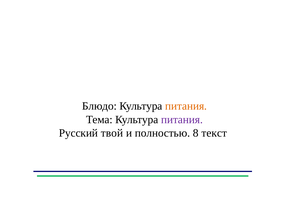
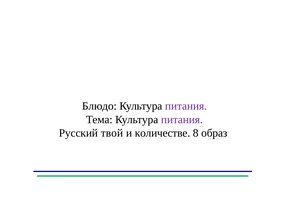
питания at (186, 106) colour: orange -> purple
полностью: полностью -> количестве
текст: текст -> образ
